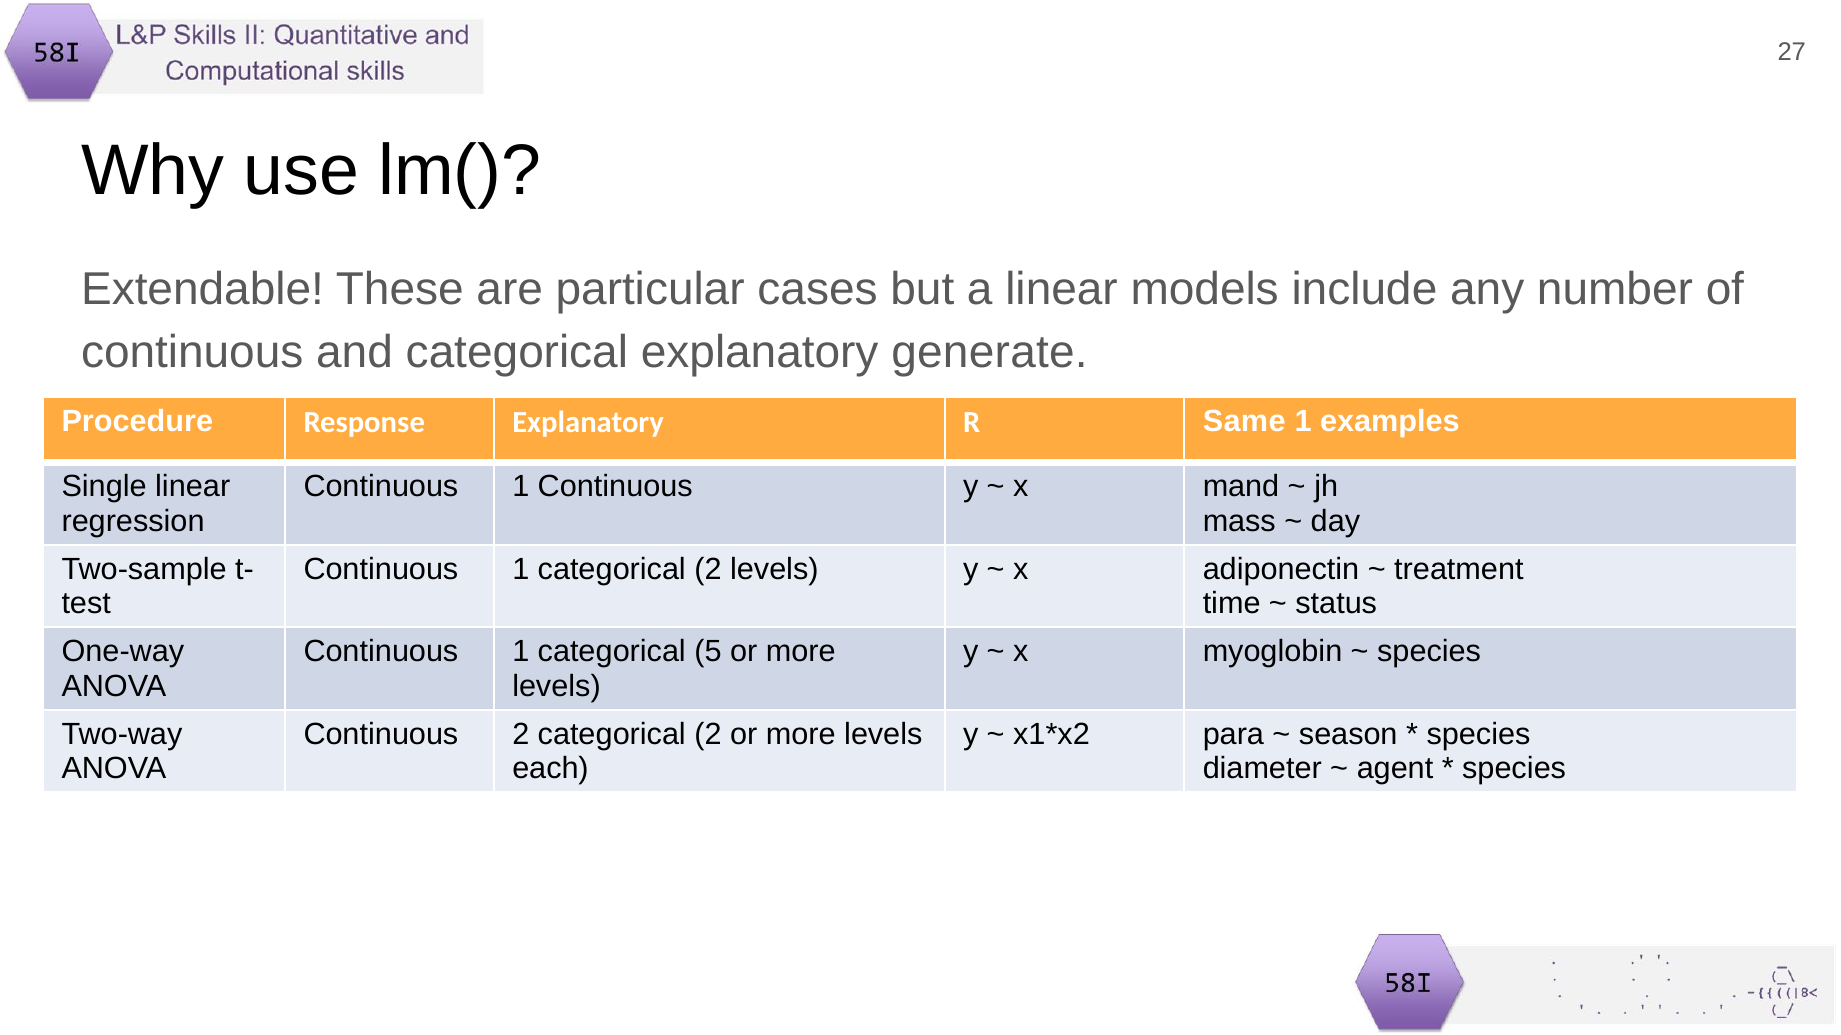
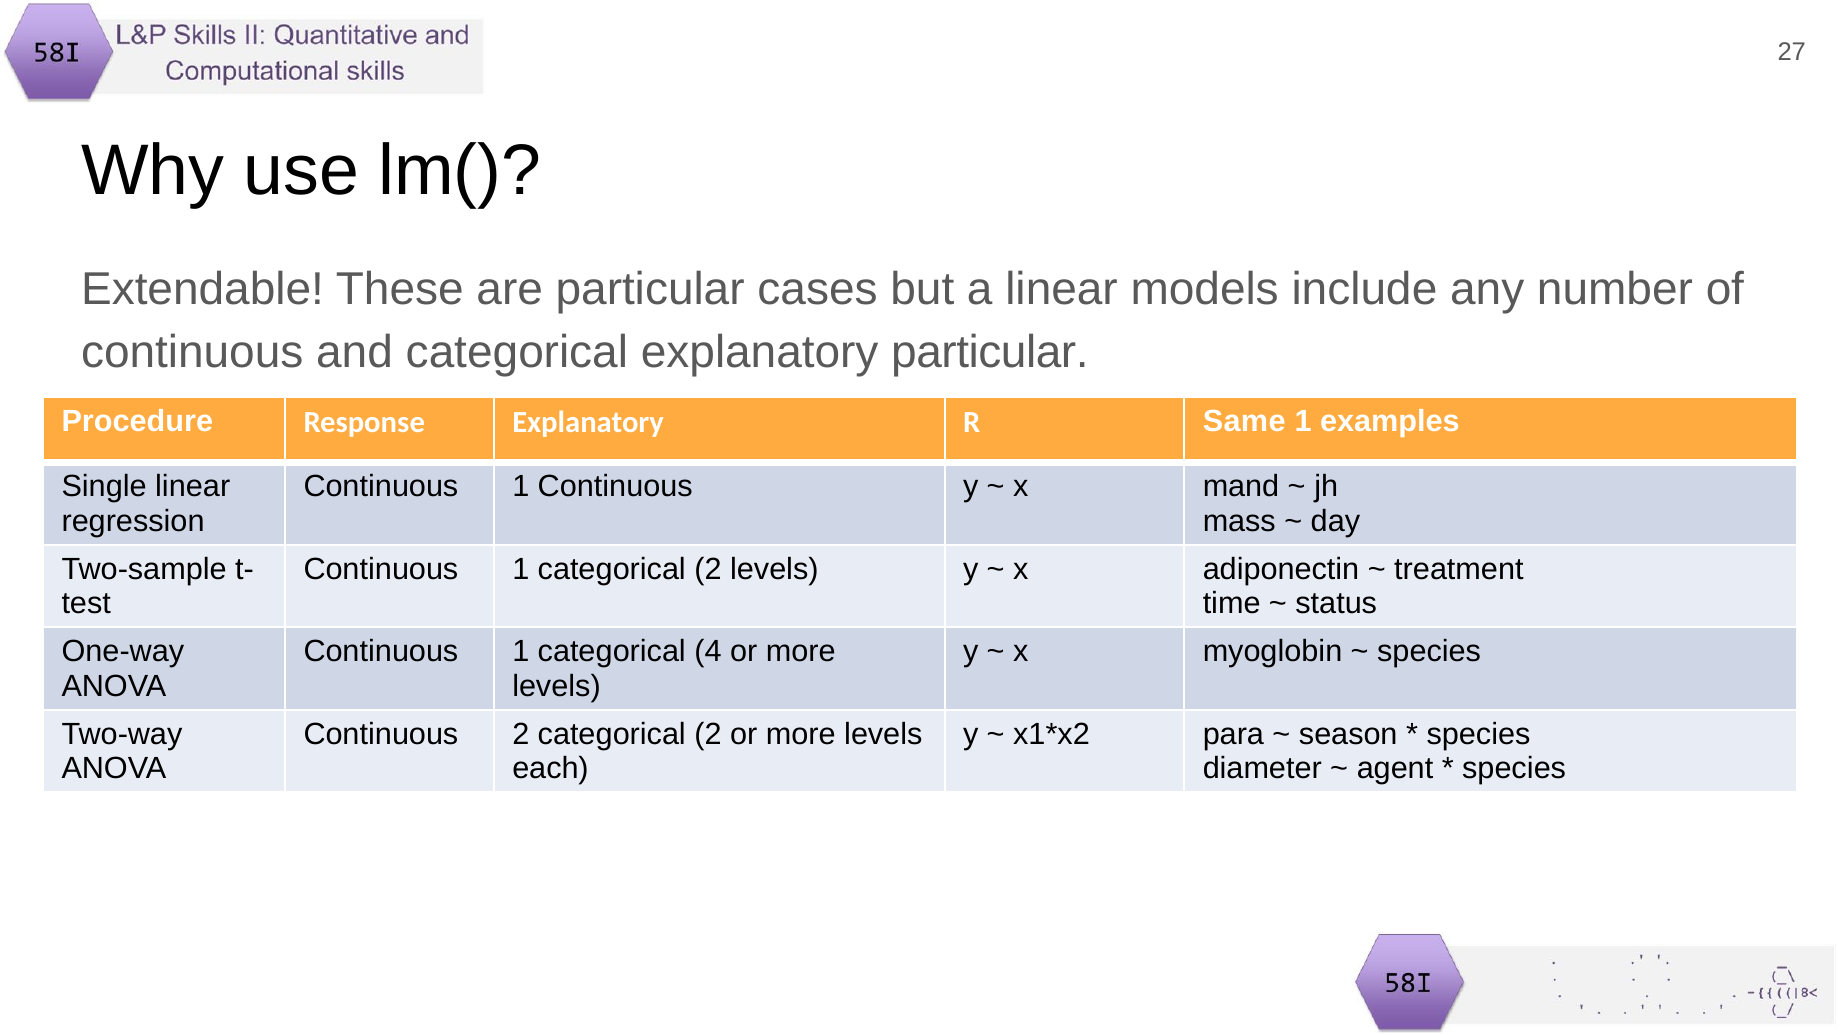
explanatory generate: generate -> particular
5: 5 -> 4
